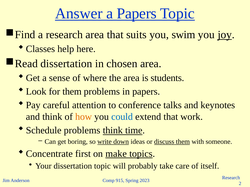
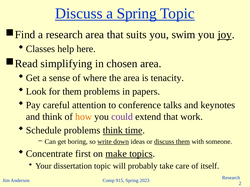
Answer at (79, 14): Answer -> Discuss
a Papers: Papers -> Spring
Read dissertation: dissertation -> simplifying
students: students -> tenacity
could colour: blue -> purple
